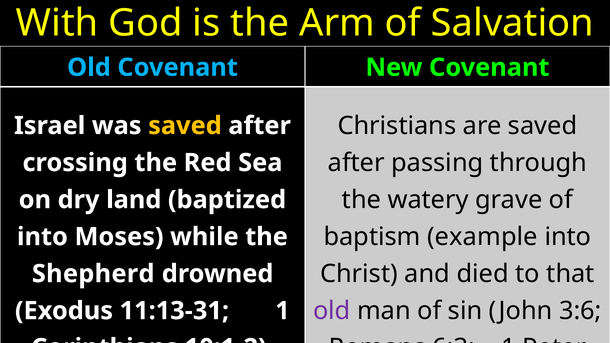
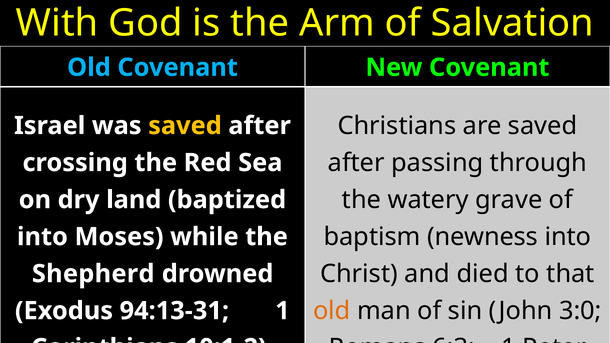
example: example -> newness
old at (332, 311) colour: purple -> orange
3:6: 3:6 -> 3:0
11:13-31: 11:13-31 -> 94:13-31
